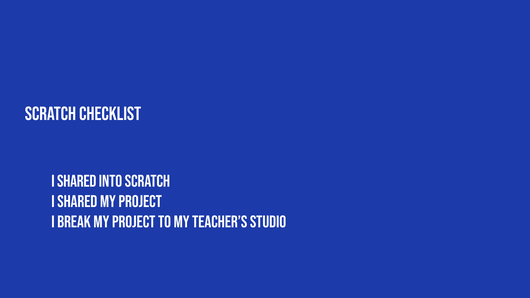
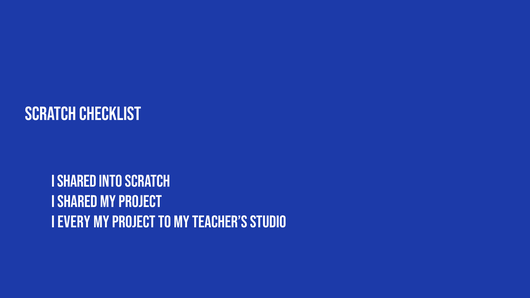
break: break -> every
